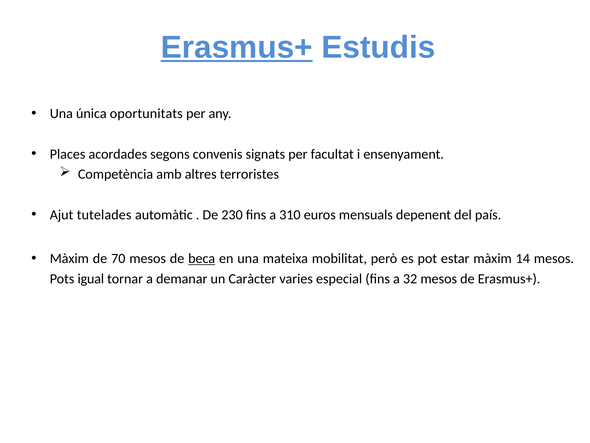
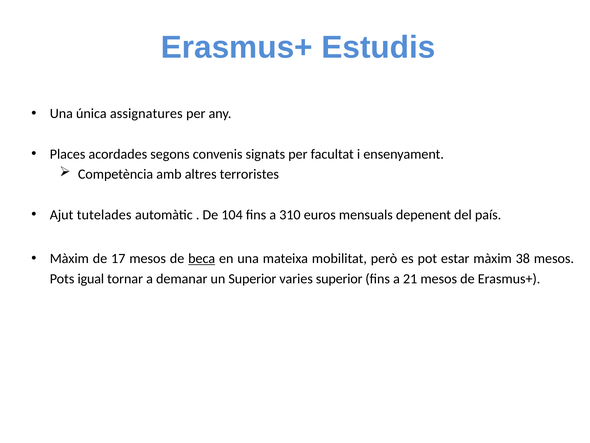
Erasmus+ at (237, 47) underline: present -> none
oportunitats: oportunitats -> assignatures
230: 230 -> 104
70: 70 -> 17
14: 14 -> 38
un Caràcter: Caràcter -> Superior
varies especial: especial -> superior
32: 32 -> 21
